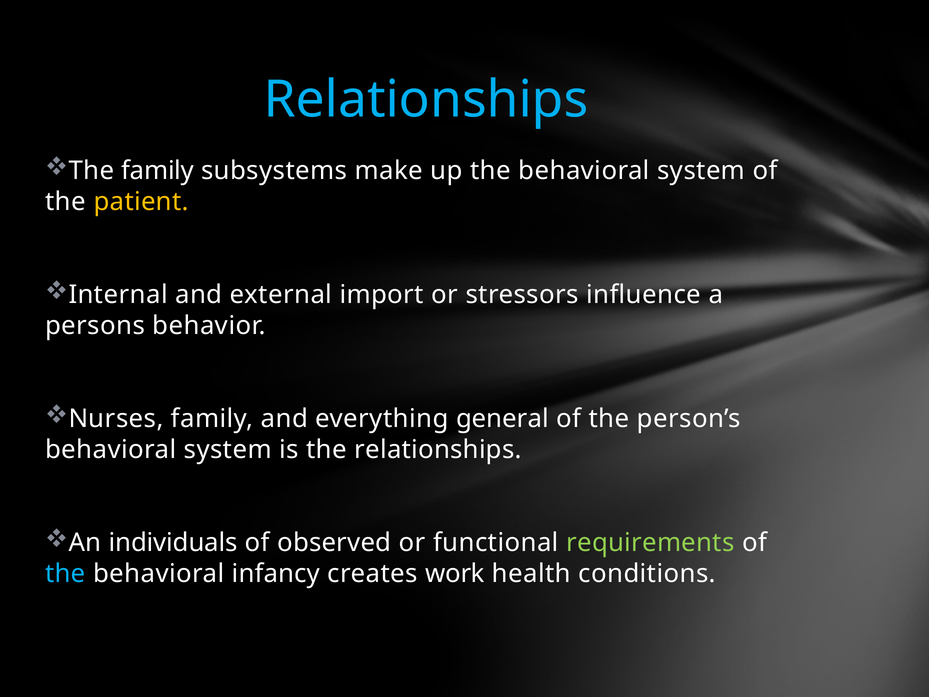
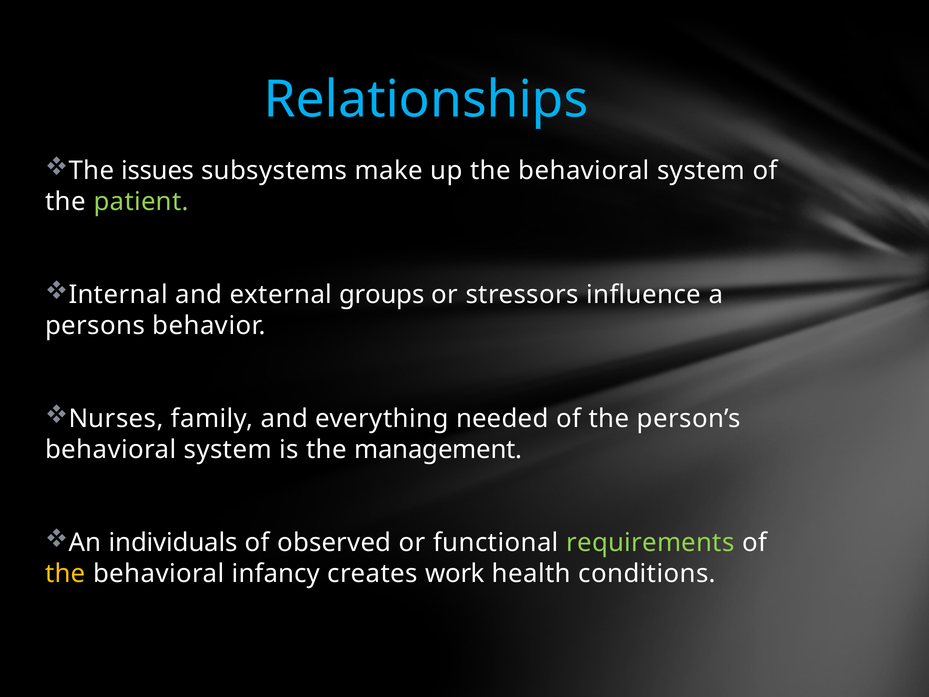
The family: family -> issues
patient colour: yellow -> light green
import: import -> groups
general: general -> needed
the relationships: relationships -> management
the at (65, 574) colour: light blue -> yellow
